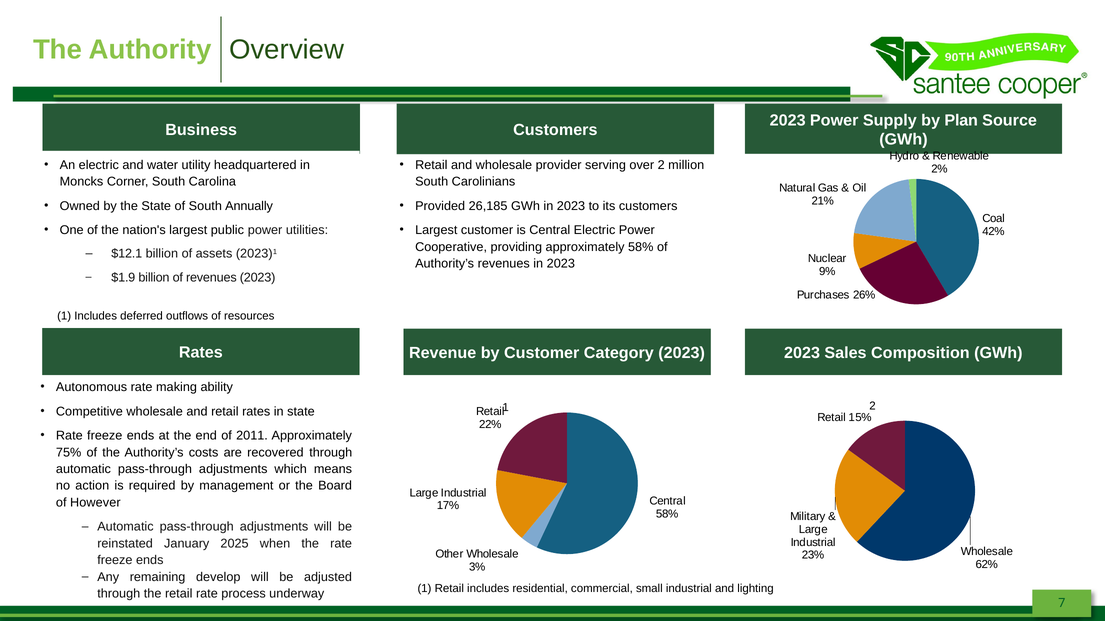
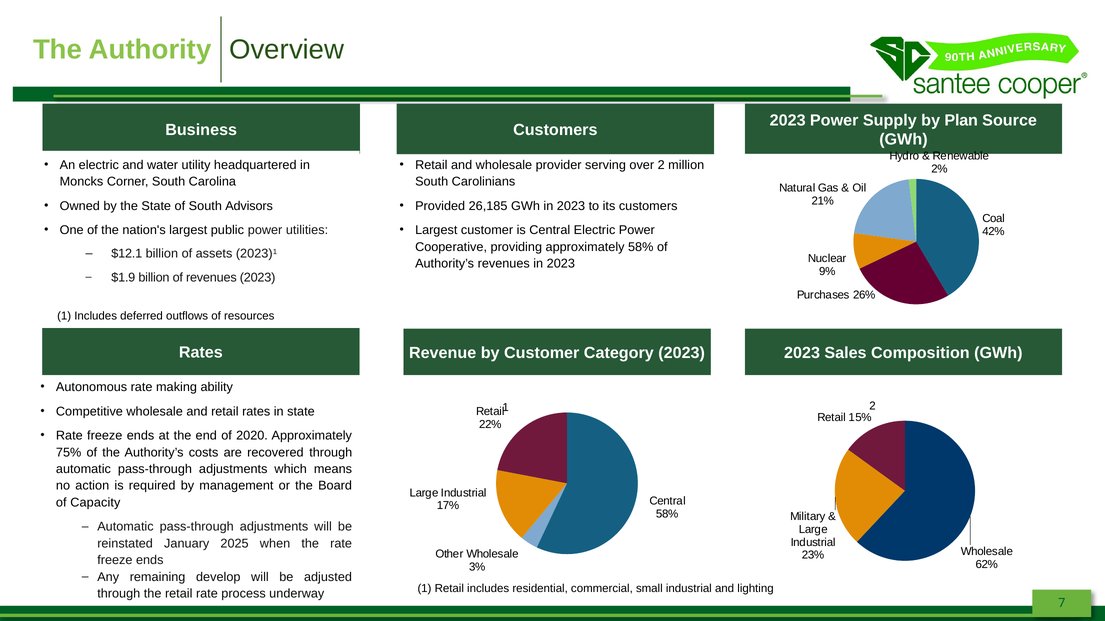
Annually: Annually -> Advisors
2011: 2011 -> 2020
However: However -> Capacity
